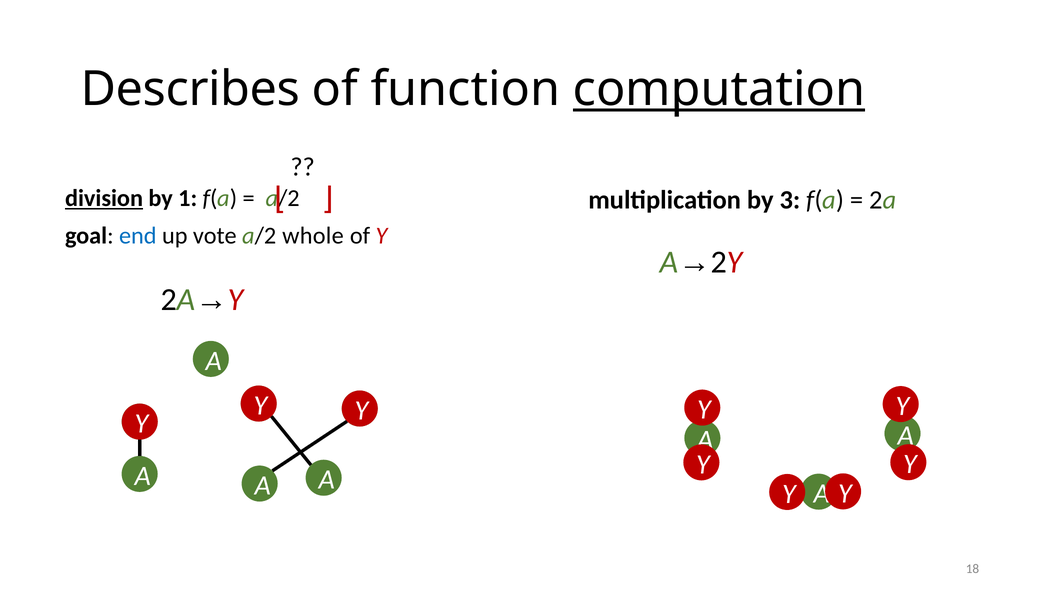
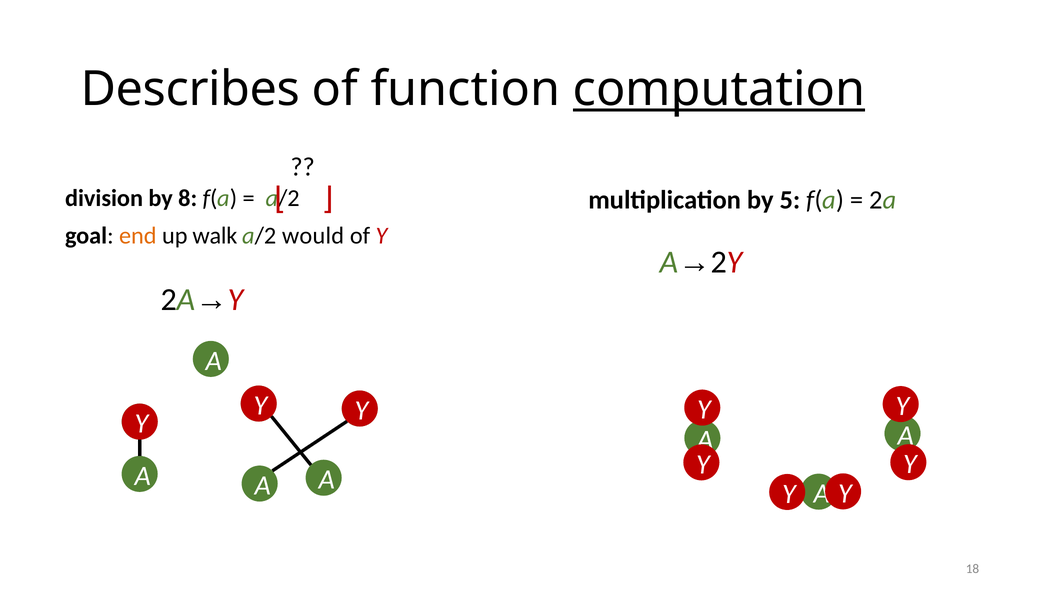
division underline: present -> none
1: 1 -> 8
3: 3 -> 5
end colour: blue -> orange
vote: vote -> walk
whole: whole -> would
